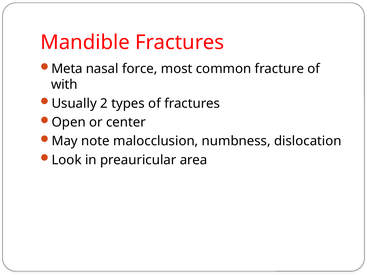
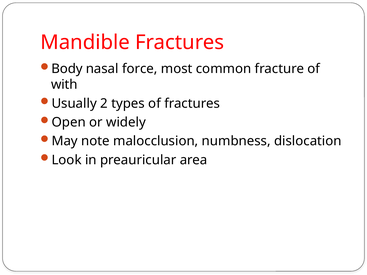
Meta: Meta -> Body
center: center -> widely
